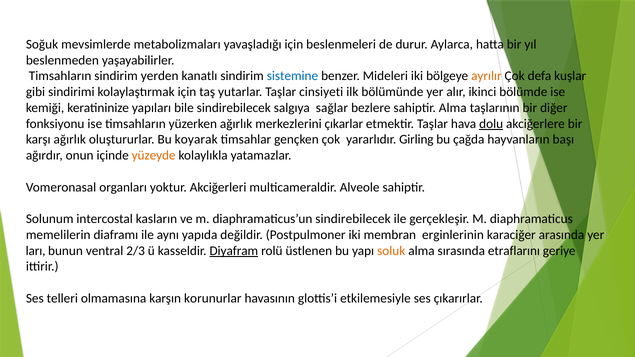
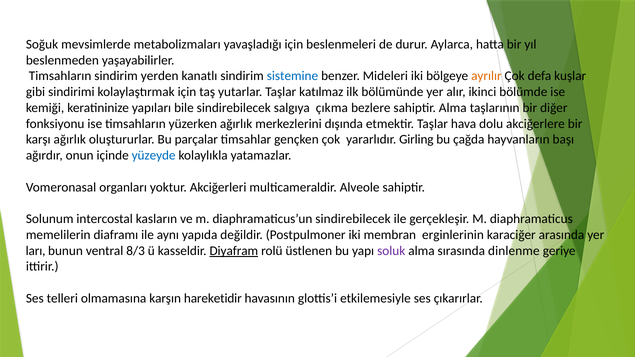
cinsiyeti: cinsiyeti -> katılmaz
sağlar: sağlar -> çıkma
çıkarlar: çıkarlar -> dışında
dolu underline: present -> none
koyarak: koyarak -> parçalar
yüzeyde colour: orange -> blue
2/3: 2/3 -> 8/3
soluk colour: orange -> purple
etraflarını: etraflarını -> dinlenme
korunurlar: korunurlar -> hareketidir
